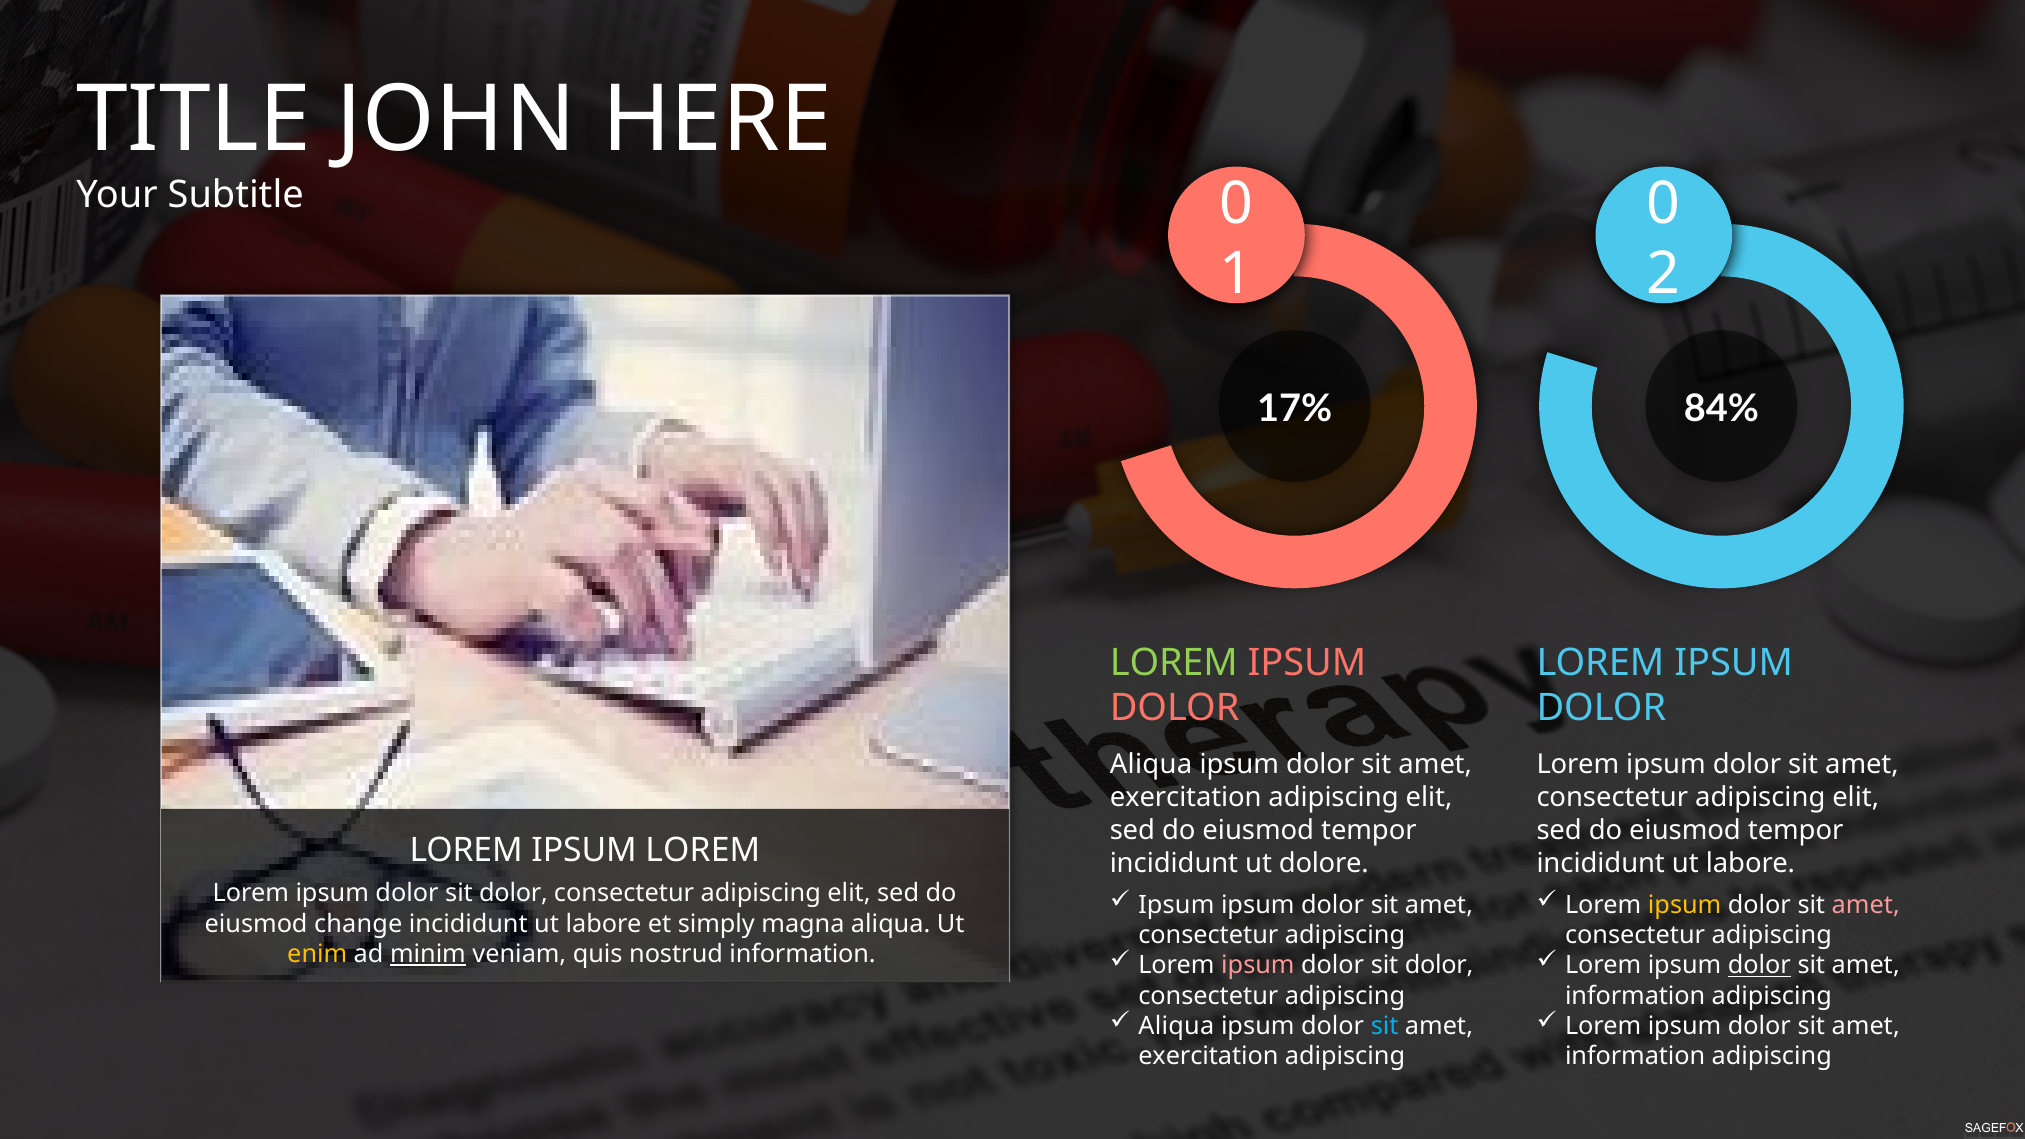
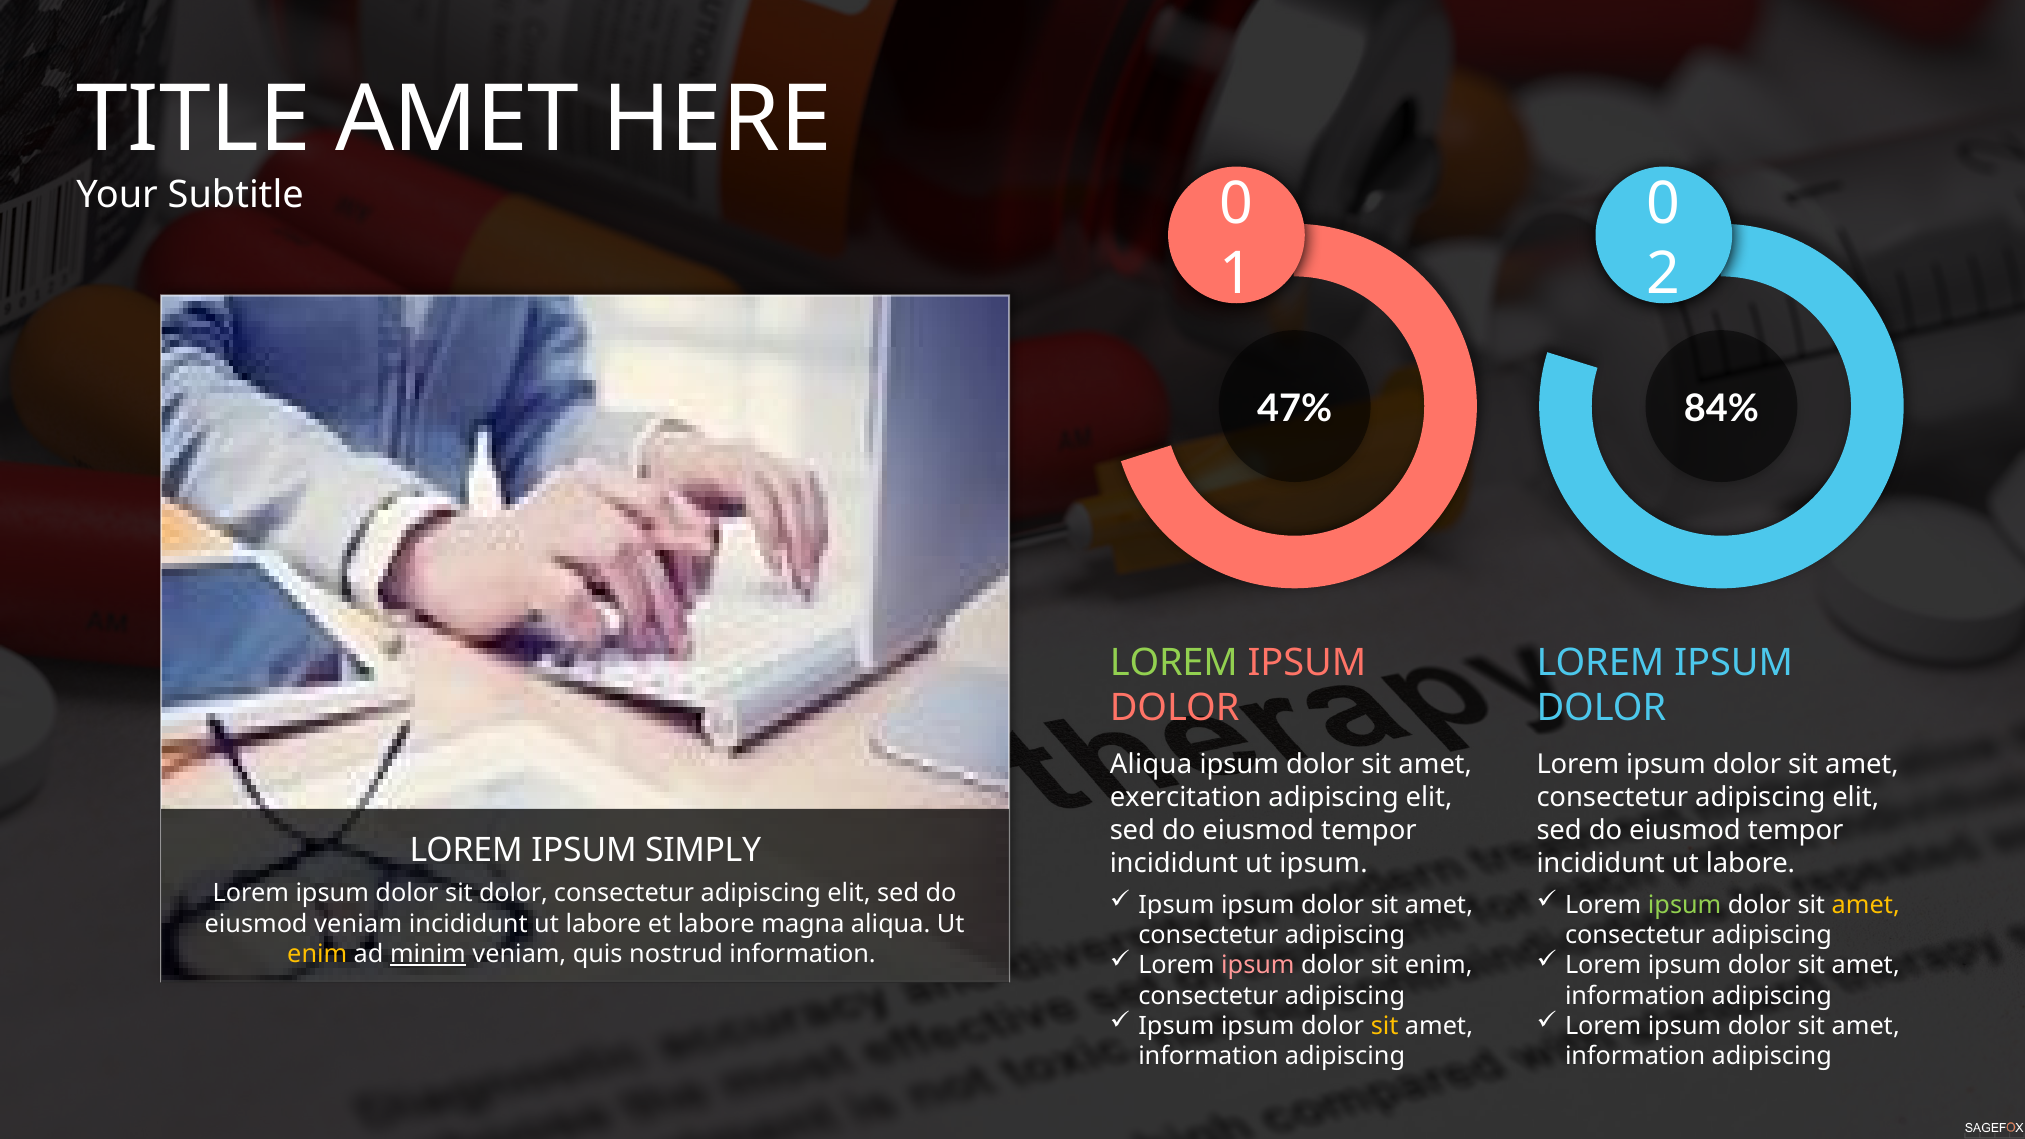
TITLE JOHN: JOHN -> AMET
17%: 17% -> 47%
IPSUM LOREM: LOREM -> SIMPLY
ut dolore: dolore -> ipsum
ipsum at (1685, 905) colour: yellow -> light green
amet at (1866, 905) colour: pink -> yellow
eiusmod change: change -> veniam
et simply: simply -> labore
dolor at (1439, 966): dolor -> enim
dolor at (1759, 966) underline: present -> none
Aliqua at (1176, 1026): Aliqua -> Ipsum
sit at (1385, 1026) colour: light blue -> yellow
exercitation at (1208, 1057): exercitation -> information
